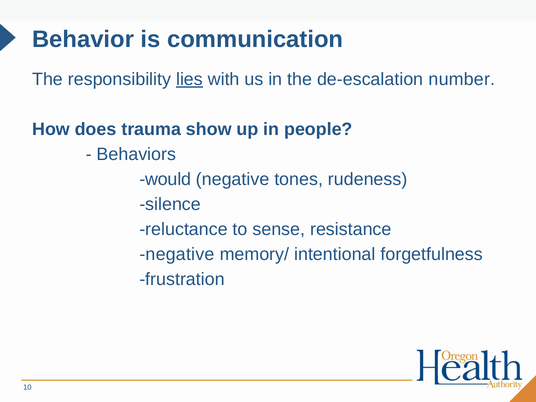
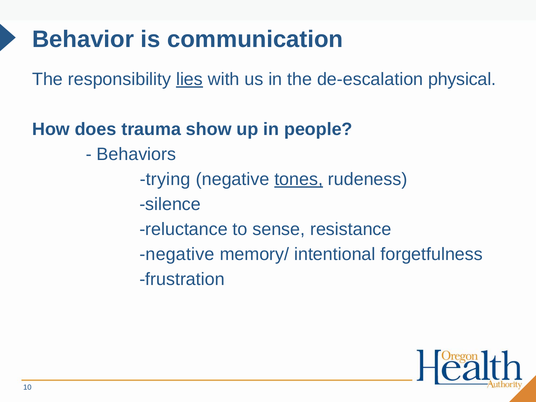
number: number -> physical
would: would -> trying
tones underline: none -> present
